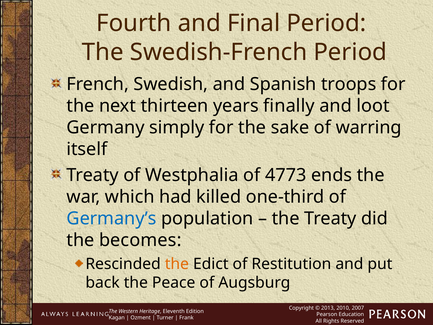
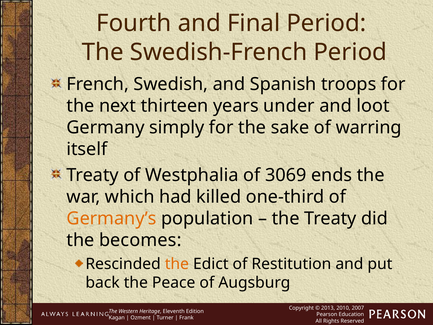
finally: finally -> under
4773: 4773 -> 3069
Germany’s colour: blue -> orange
